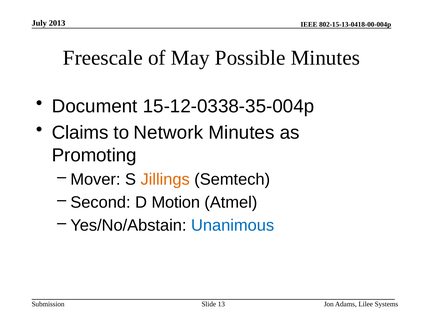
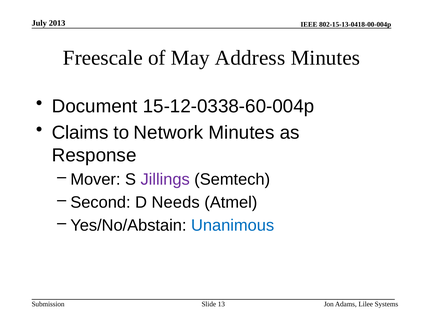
Possible: Possible -> Address
15-12-0338-35-004p: 15-12-0338-35-004p -> 15-12-0338-60-004p
Promoting: Promoting -> Response
Jillings colour: orange -> purple
Motion: Motion -> Needs
